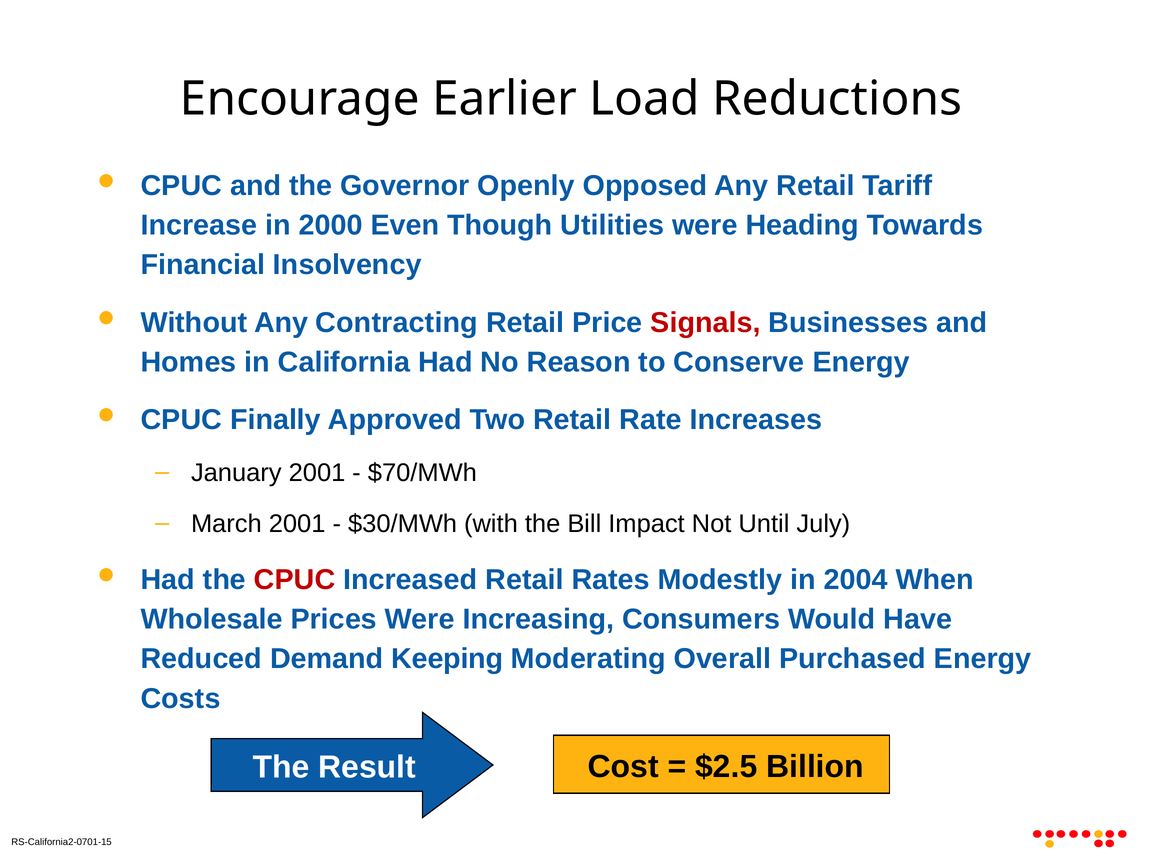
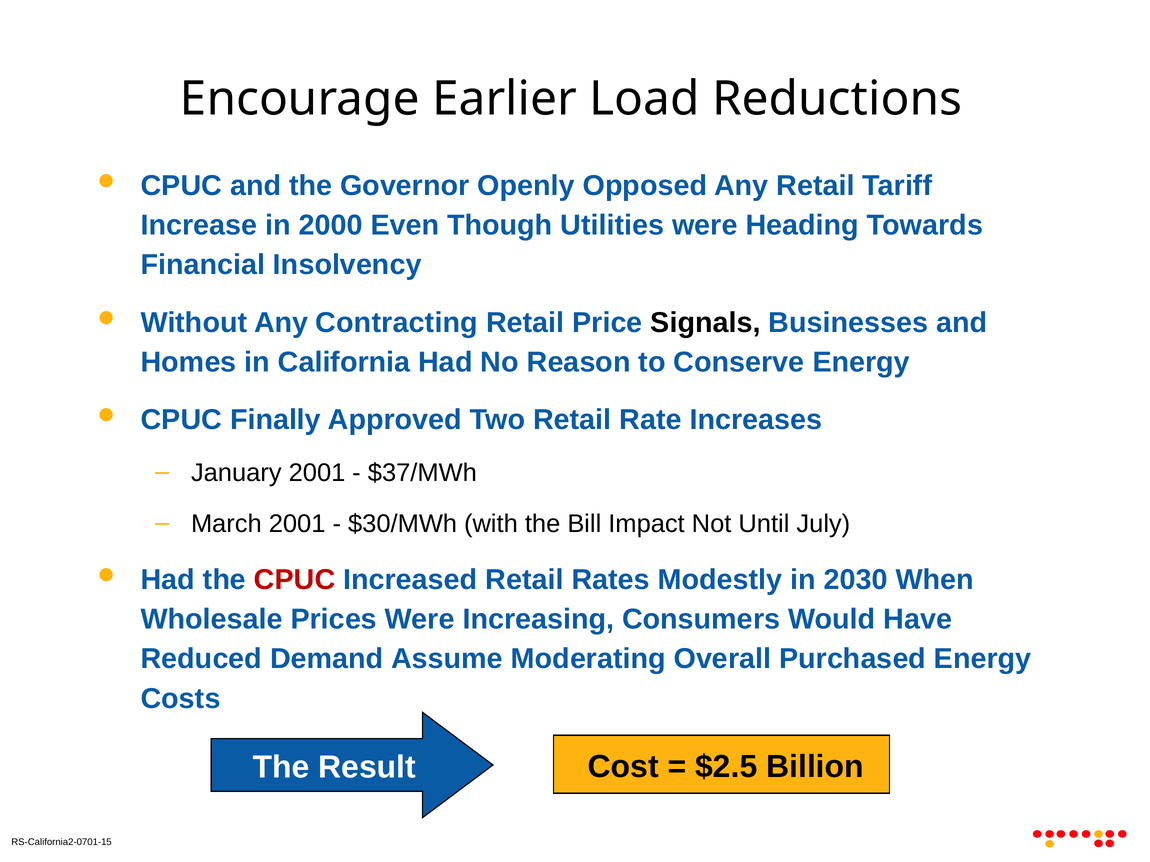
Signals colour: red -> black
$70/MWh: $70/MWh -> $37/MWh
2004: 2004 -> 2030
Keeping: Keeping -> Assume
